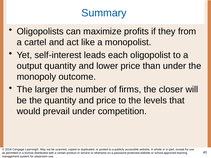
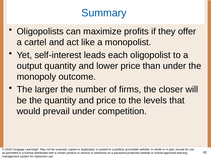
from: from -> offer
